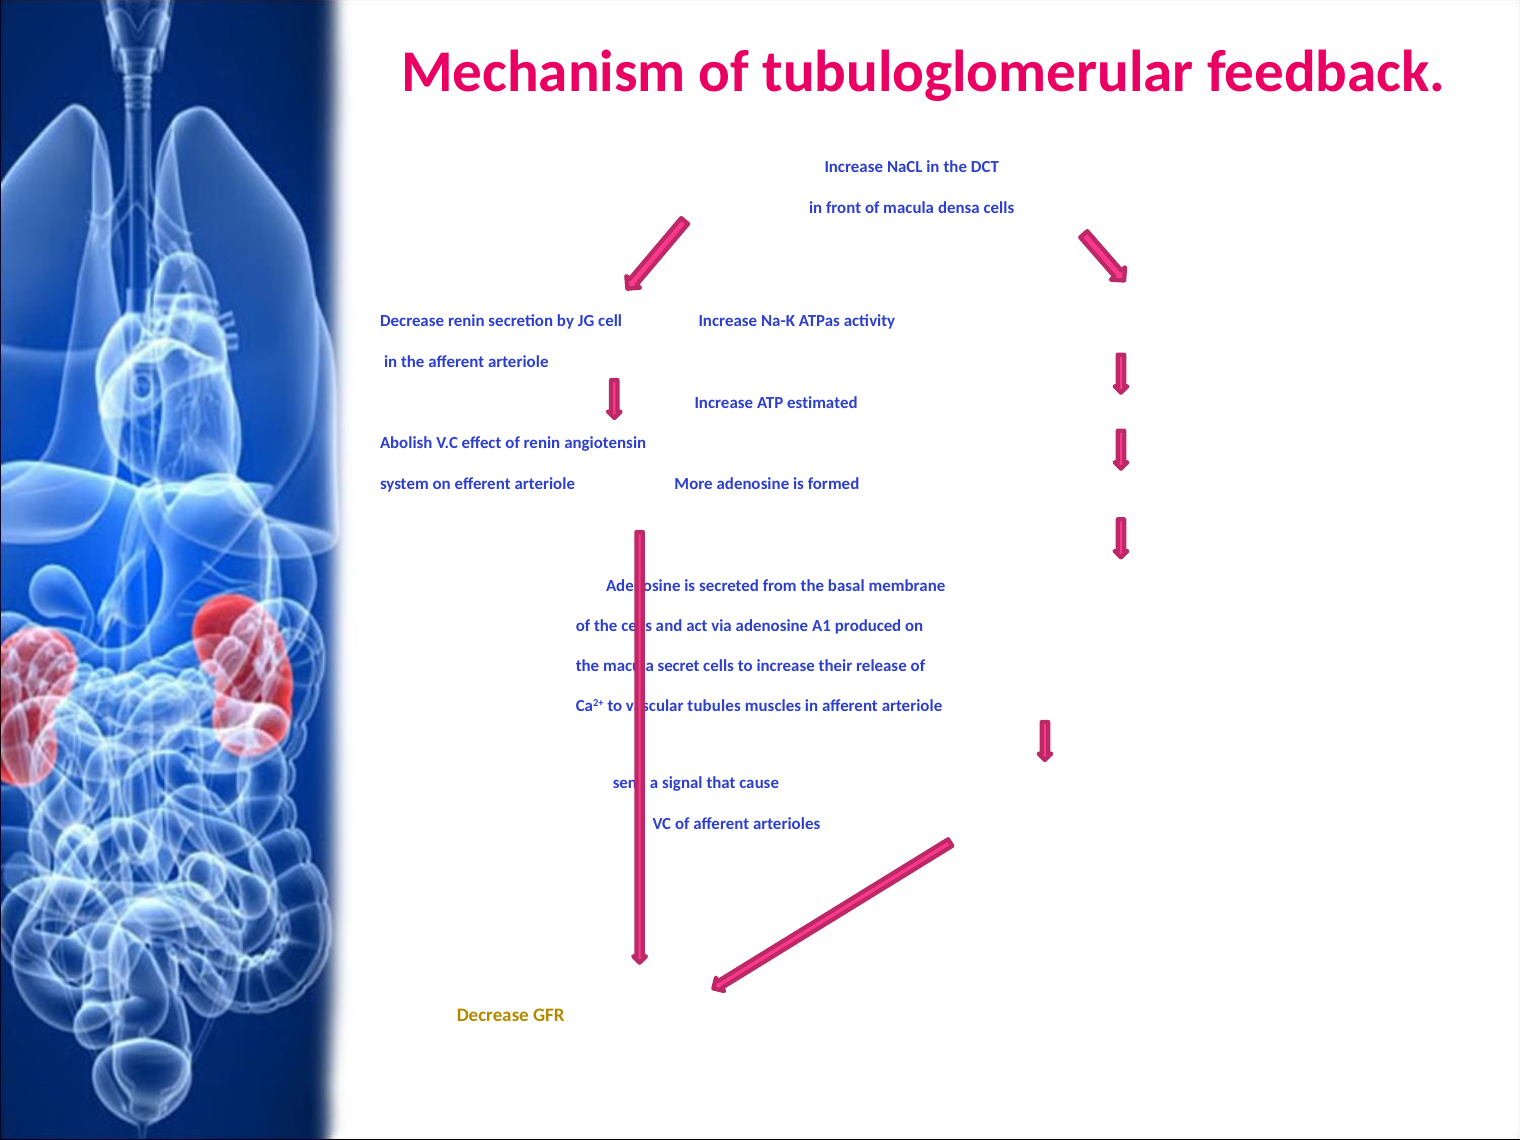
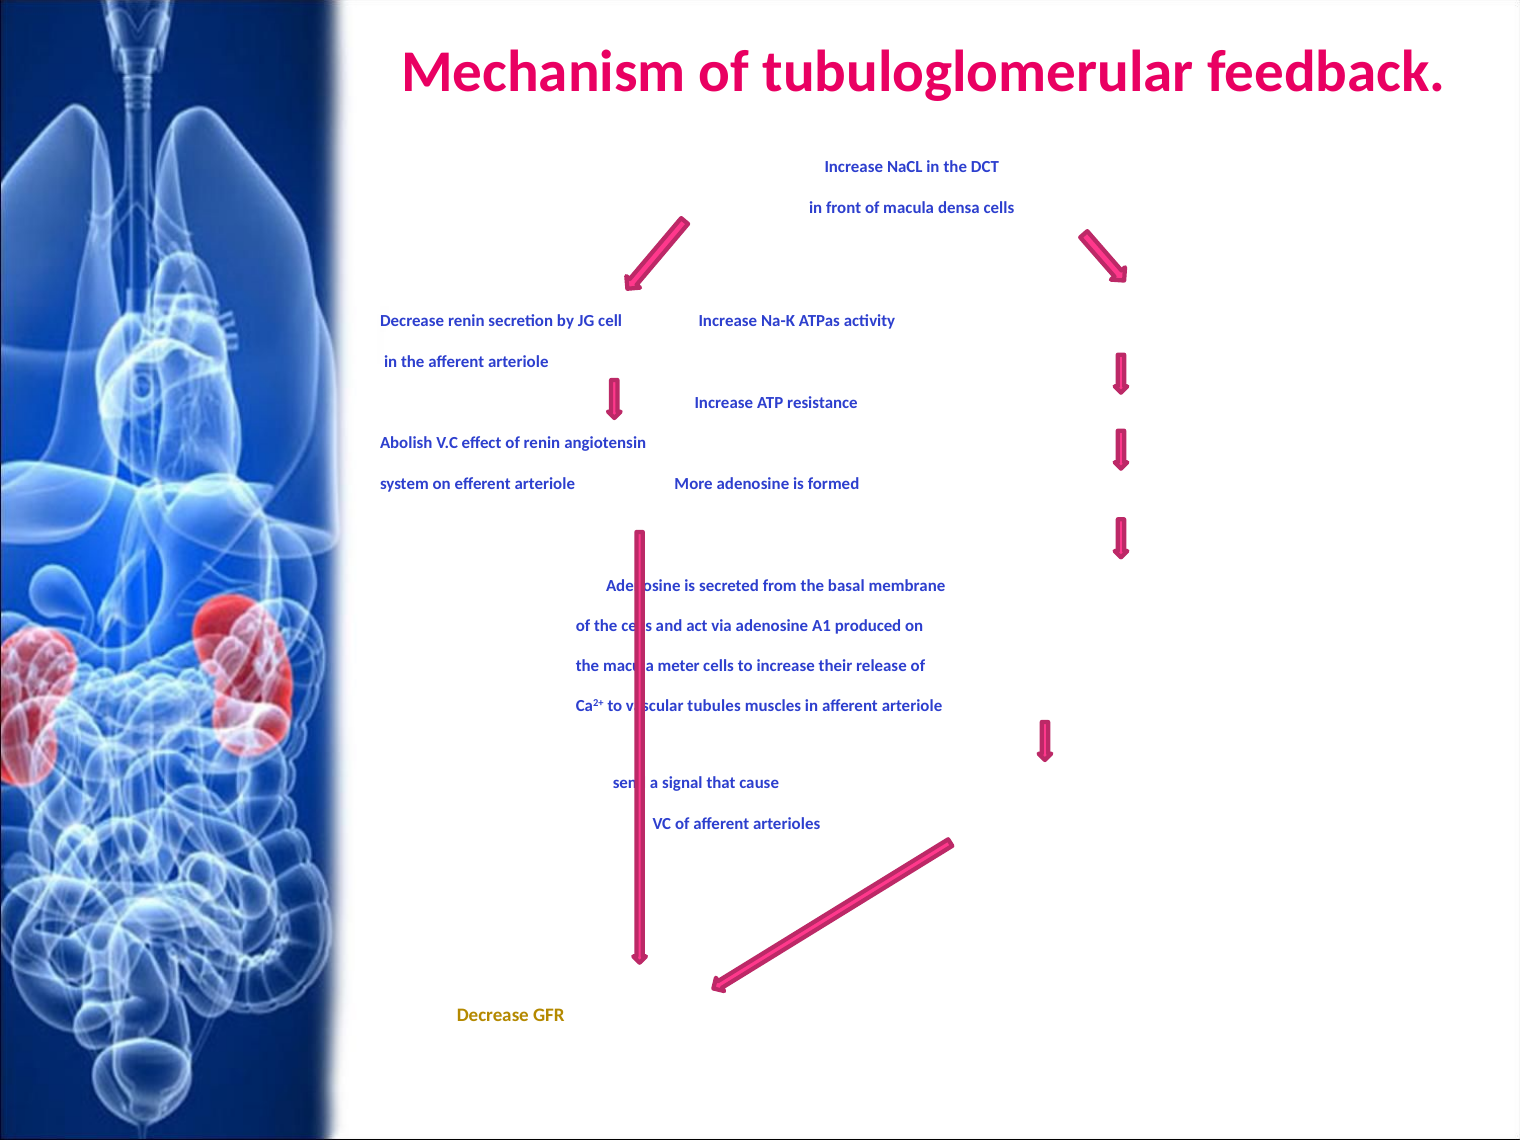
estimated: estimated -> resistance
secret: secret -> meter
